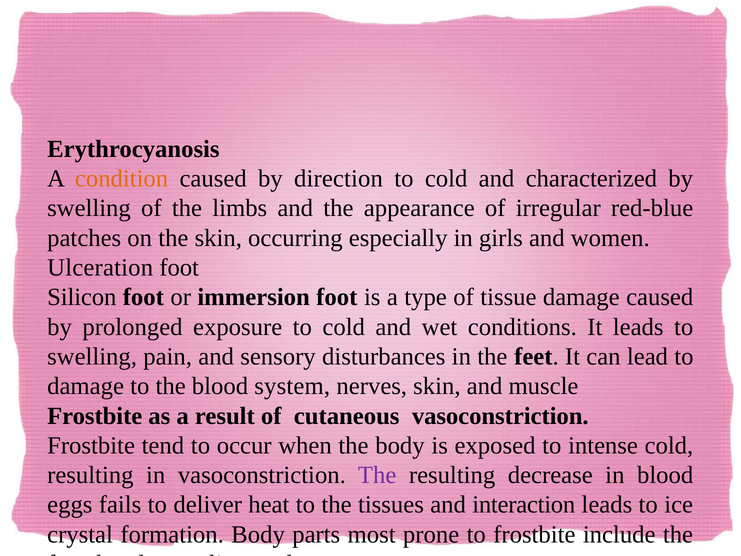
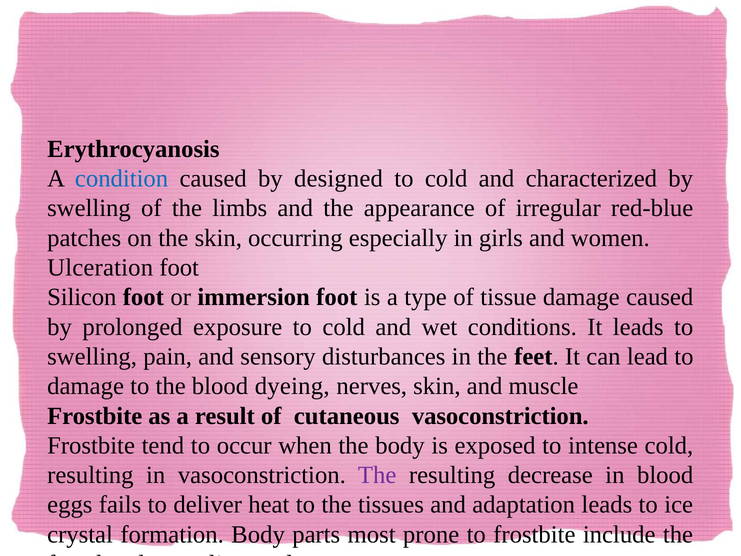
condition colour: orange -> blue
direction: direction -> designed
system: system -> dyeing
interaction: interaction -> adaptation
